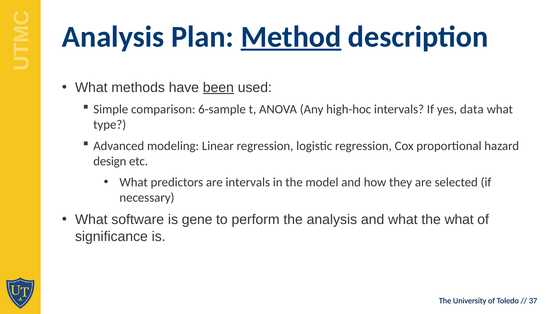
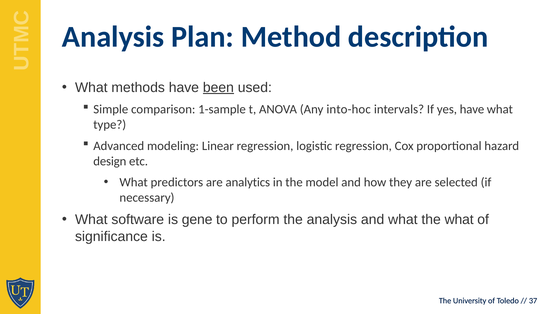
Method underline: present -> none
6-sample: 6-sample -> 1-sample
high-hoc: high-hoc -> into-hoc
yes data: data -> have
are intervals: intervals -> analytics
